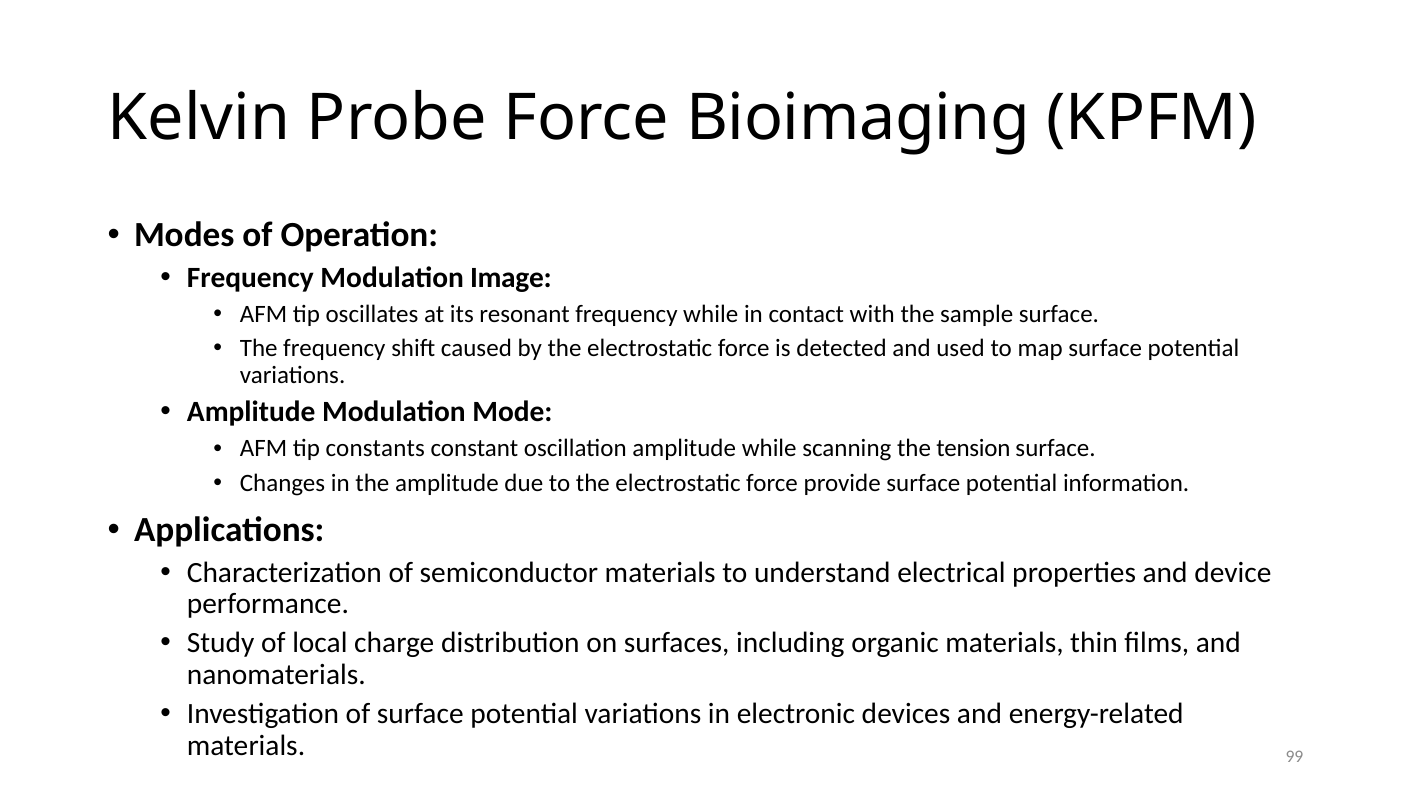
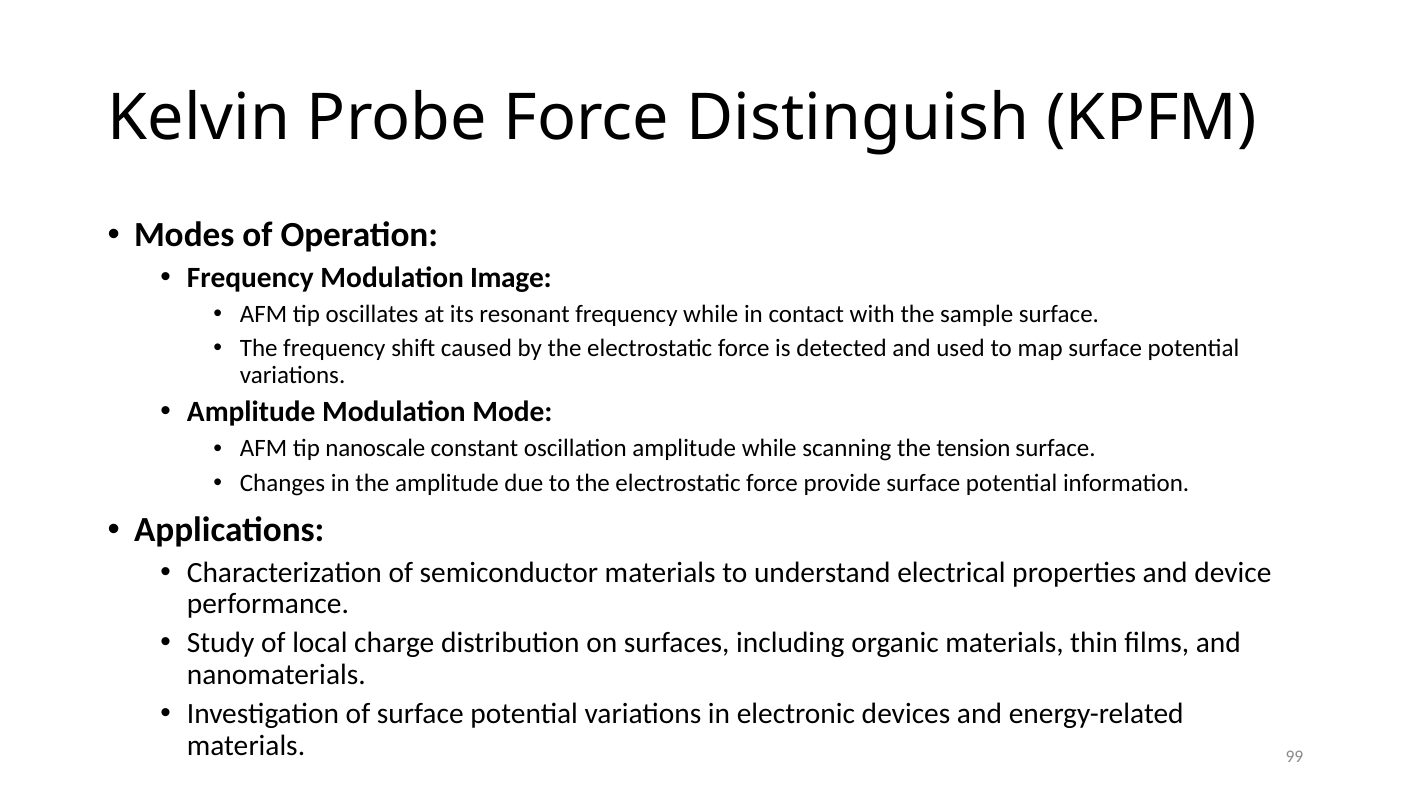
Bioimaging: Bioimaging -> Distinguish
constants: constants -> nanoscale
